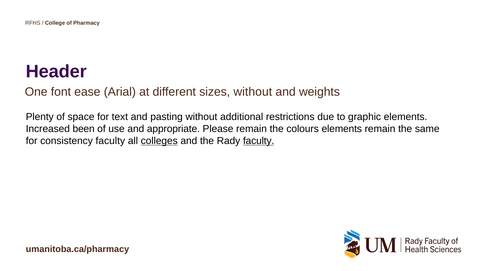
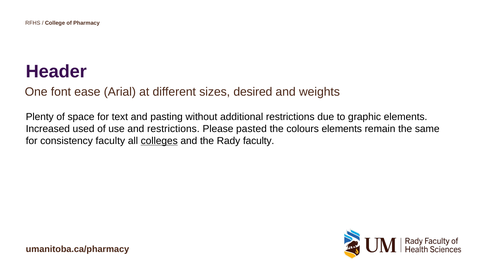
sizes without: without -> desired
been: been -> used
and appropriate: appropriate -> restrictions
Please remain: remain -> pasted
faculty at (259, 141) underline: present -> none
